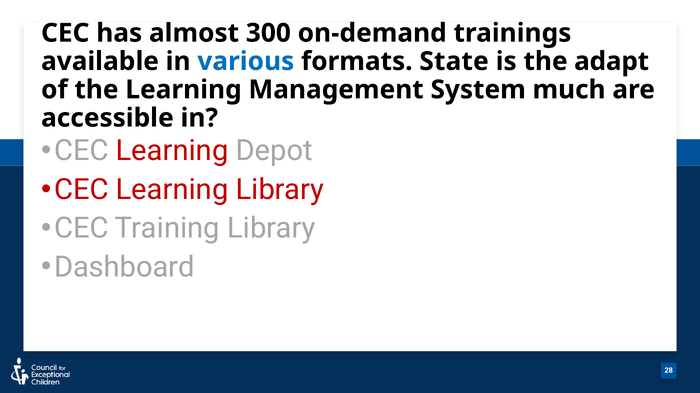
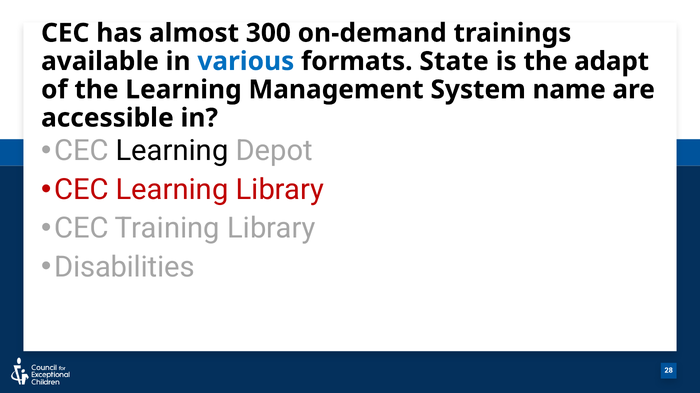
much: much -> name
Learning at (172, 151) colour: red -> black
Dashboard: Dashboard -> Disabilities
